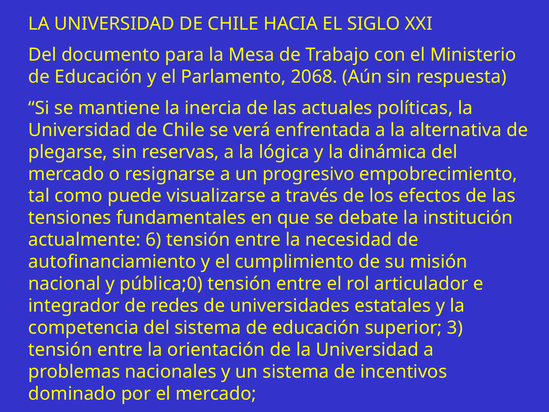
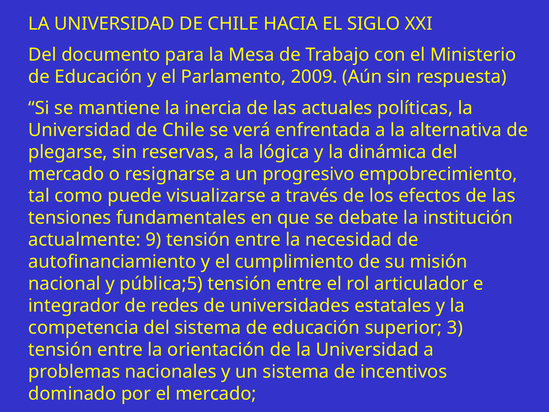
2068: 2068 -> 2009
6: 6 -> 9
pública;0: pública;0 -> pública;5
